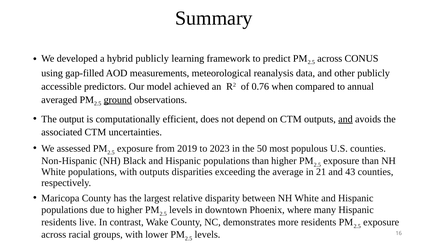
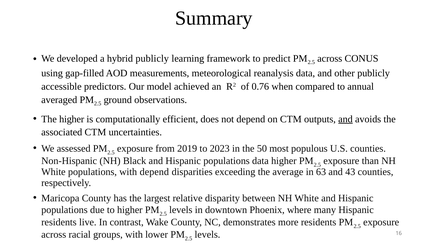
ground underline: present -> none
The output: output -> higher
populations than: than -> data
with outputs: outputs -> depend
21: 21 -> 63
